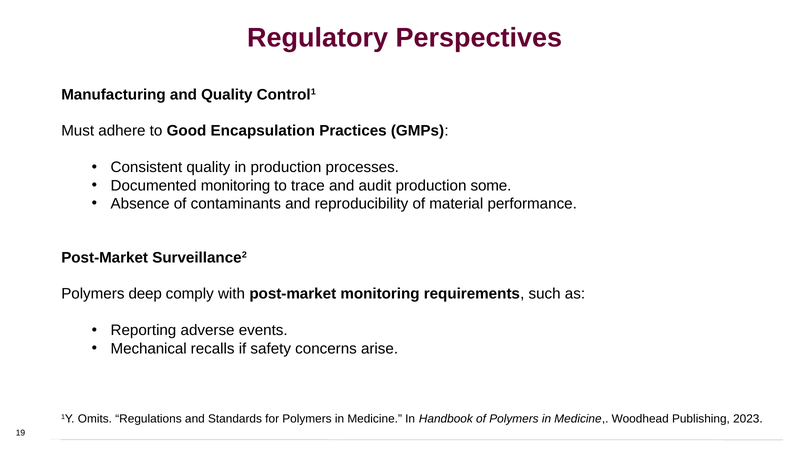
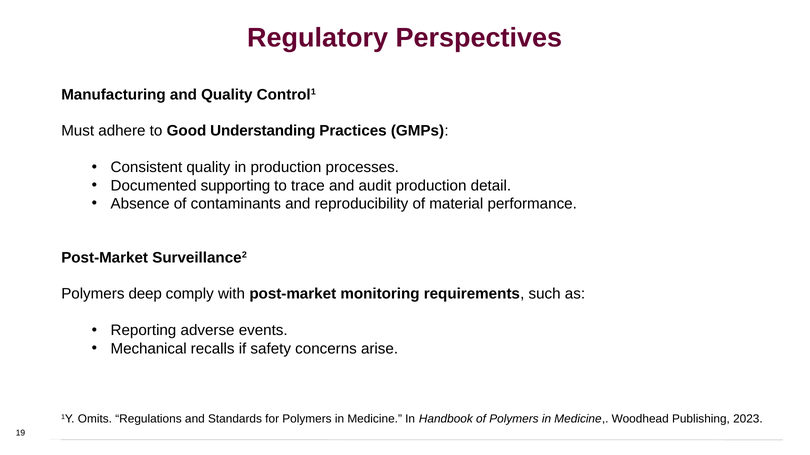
Encapsulation: Encapsulation -> Understanding
Documented monitoring: monitoring -> supporting
some: some -> detail
